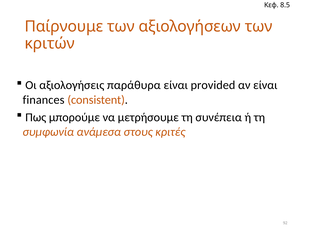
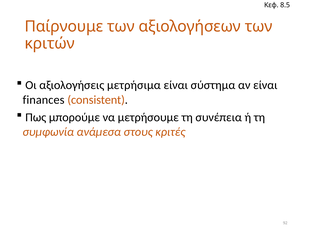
παράθυρα: παράθυρα -> μετρήσιμα
provided: provided -> σύστημα
